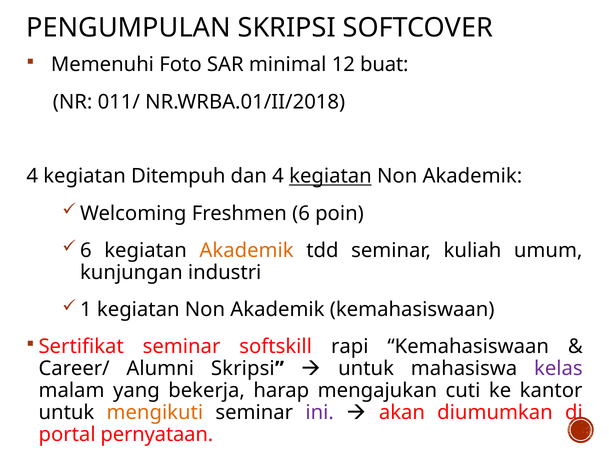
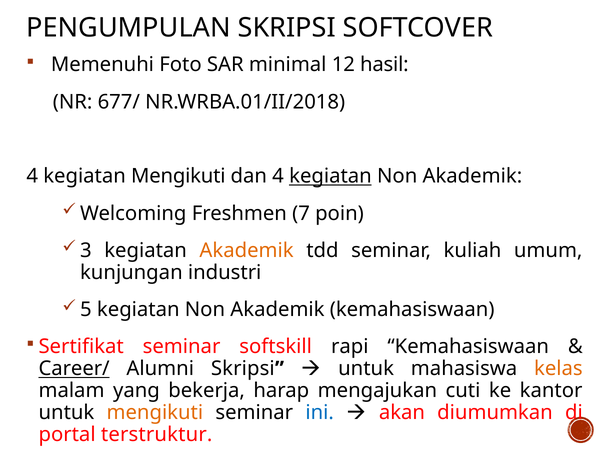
buat: buat -> hasil
011/: 011/ -> 677/
kegiatan Ditempuh: Ditempuh -> Mengikuti
Freshmen 6: 6 -> 7
6 at (86, 250): 6 -> 3
1: 1 -> 5
Career/ underline: none -> present
kelas colour: purple -> orange
ini colour: purple -> blue
pernyataan: pernyataan -> terstruktur
